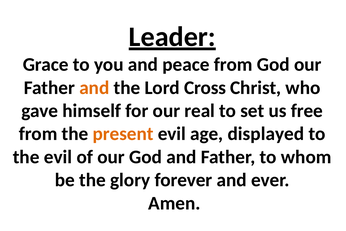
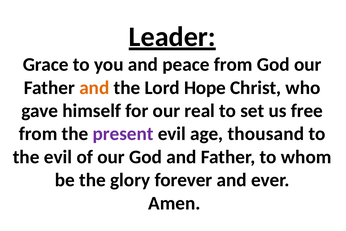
Cross: Cross -> Hope
present colour: orange -> purple
displayed: displayed -> thousand
